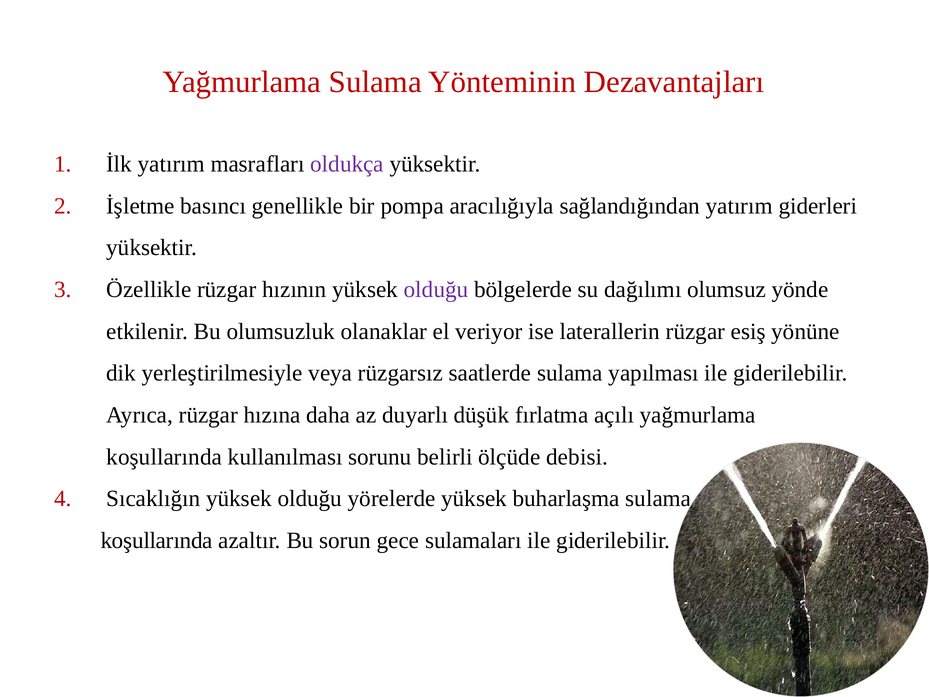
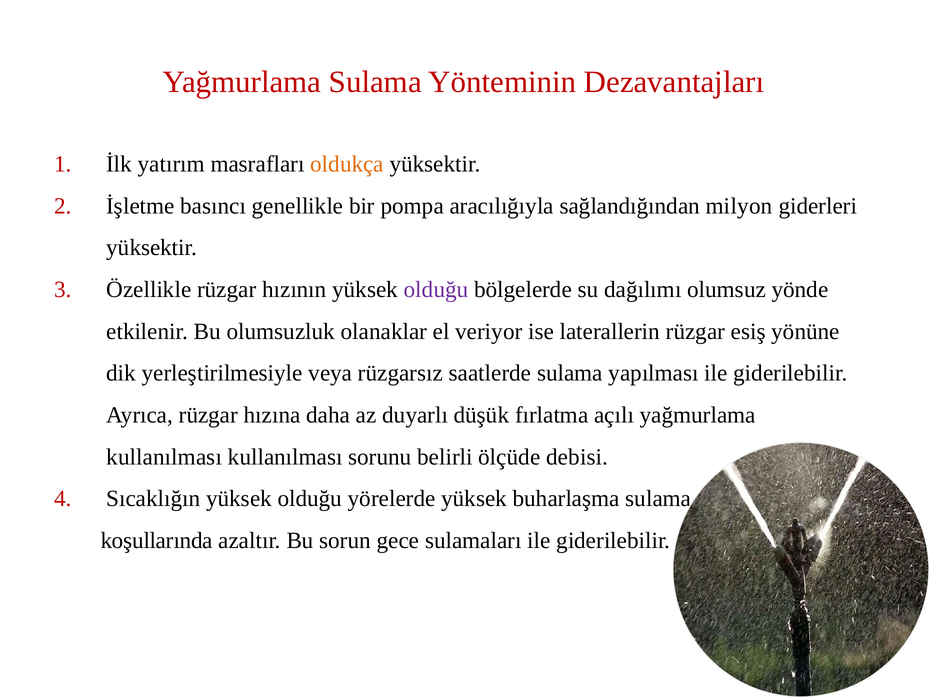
oldukça colour: purple -> orange
sağlandığından yatırım: yatırım -> milyon
koşullarında at (164, 457): koşullarında -> kullanılması
